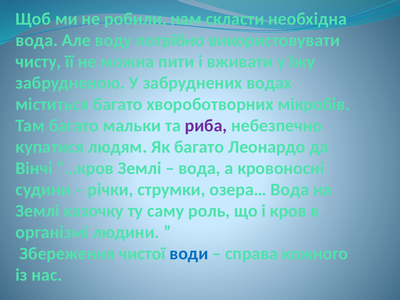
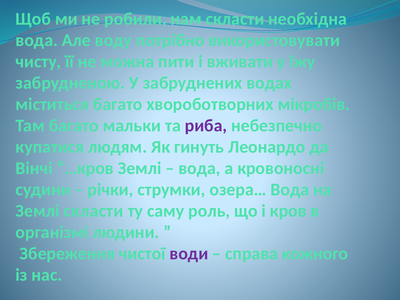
Як багато: багато -> гинуть
Землі казочку: казочку -> скласти
води colour: blue -> purple
